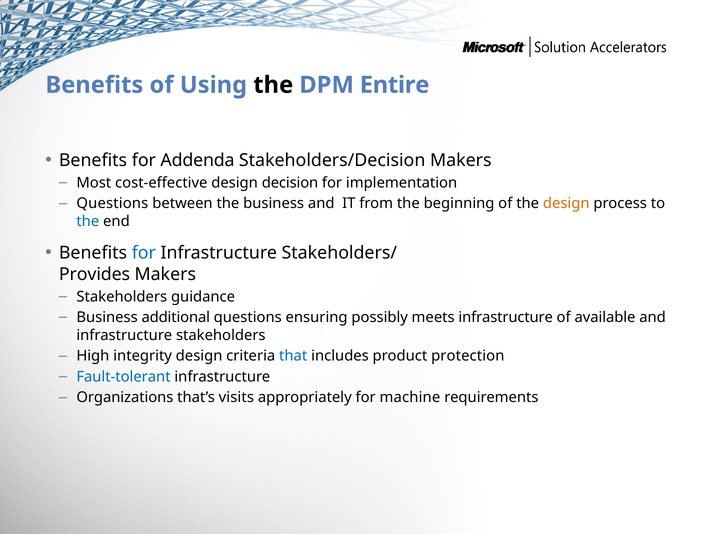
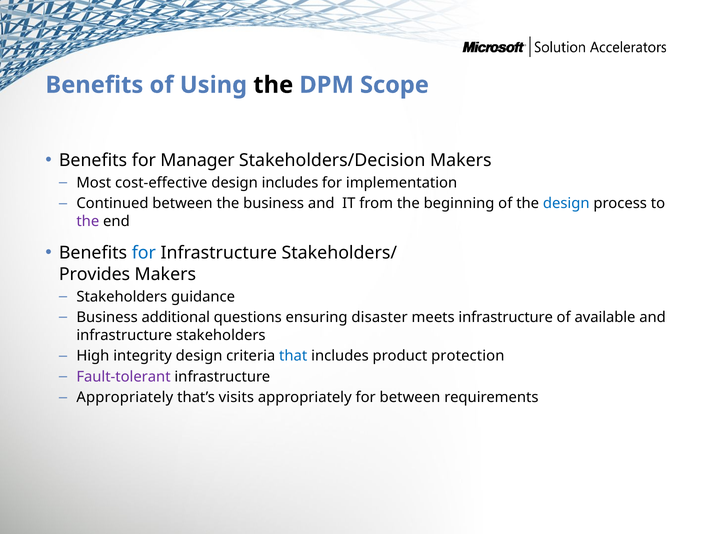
Entire: Entire -> Scope
Addenda: Addenda -> Manager
design decision: decision -> includes
Questions at (112, 204): Questions -> Continued
design at (566, 204) colour: orange -> blue
the at (88, 221) colour: blue -> purple
possibly: possibly -> disaster
Fault-tolerant colour: blue -> purple
Organizations at (125, 398): Organizations -> Appropriately
for machine: machine -> between
